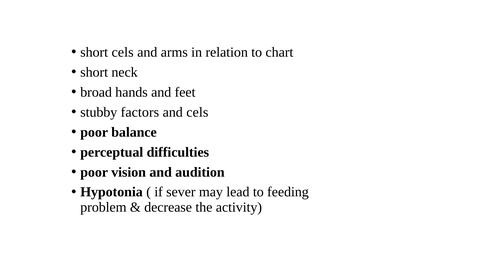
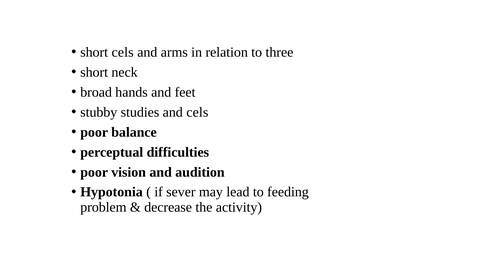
chart: chart -> three
factors: factors -> studies
